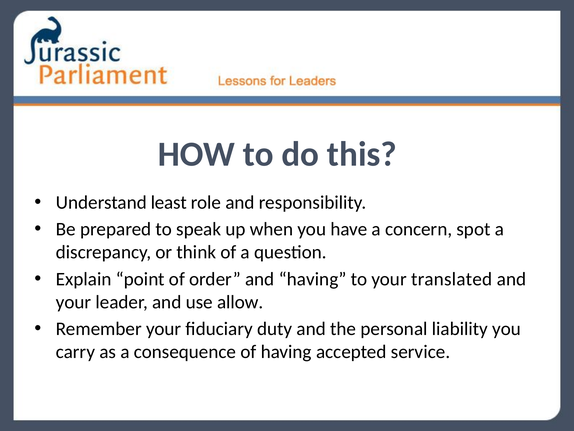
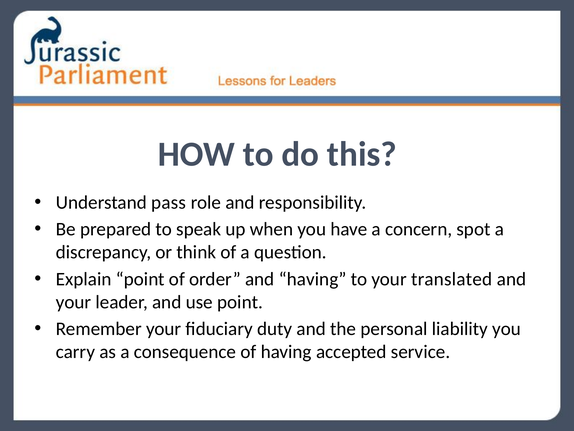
least: least -> pass
use allow: allow -> point
